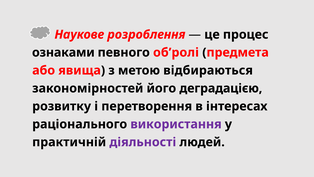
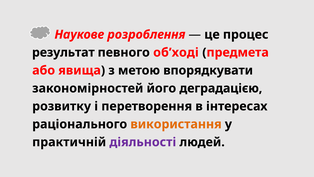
ознаками: ознаками -> результат
об’ролі: об’ролі -> об’ході
відбираються: відбираються -> впорядкувати
використання colour: purple -> orange
